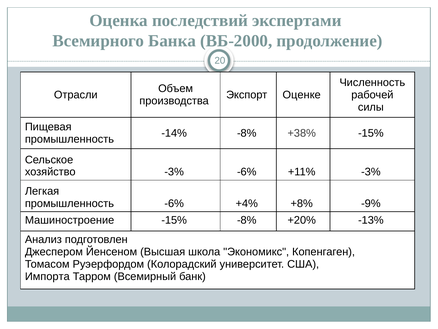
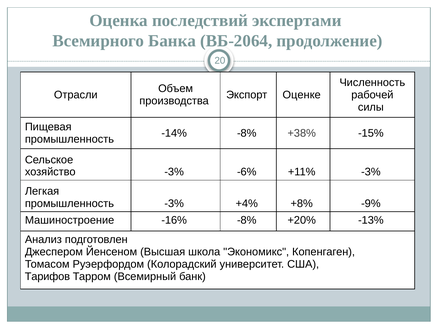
ВБ-2000: ВБ-2000 -> ВБ-2064
промышленность -6%: -6% -> -3%
Машиностроение -15%: -15% -> -16%
Импорта: Импорта -> Тарифов
